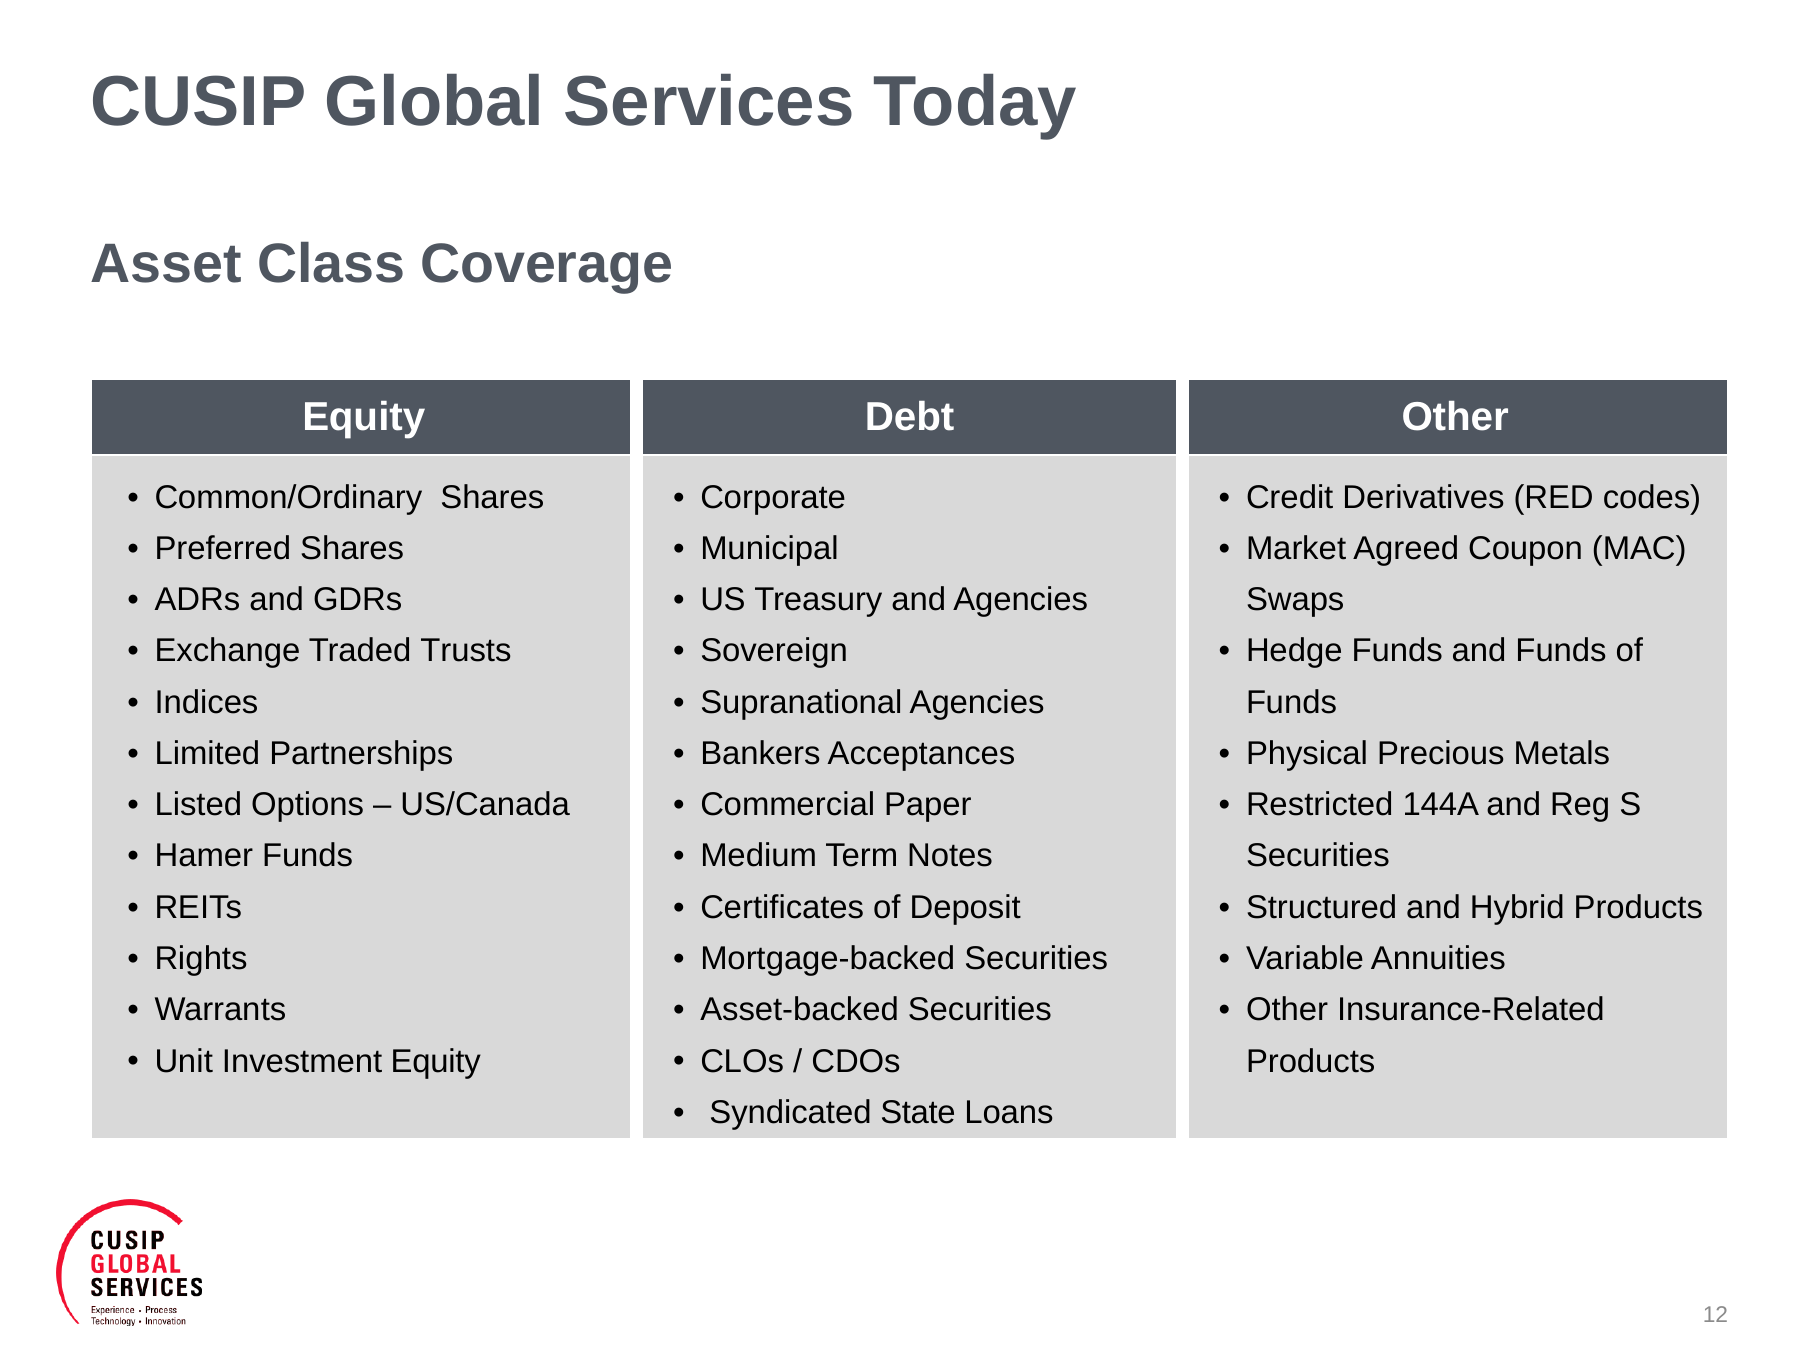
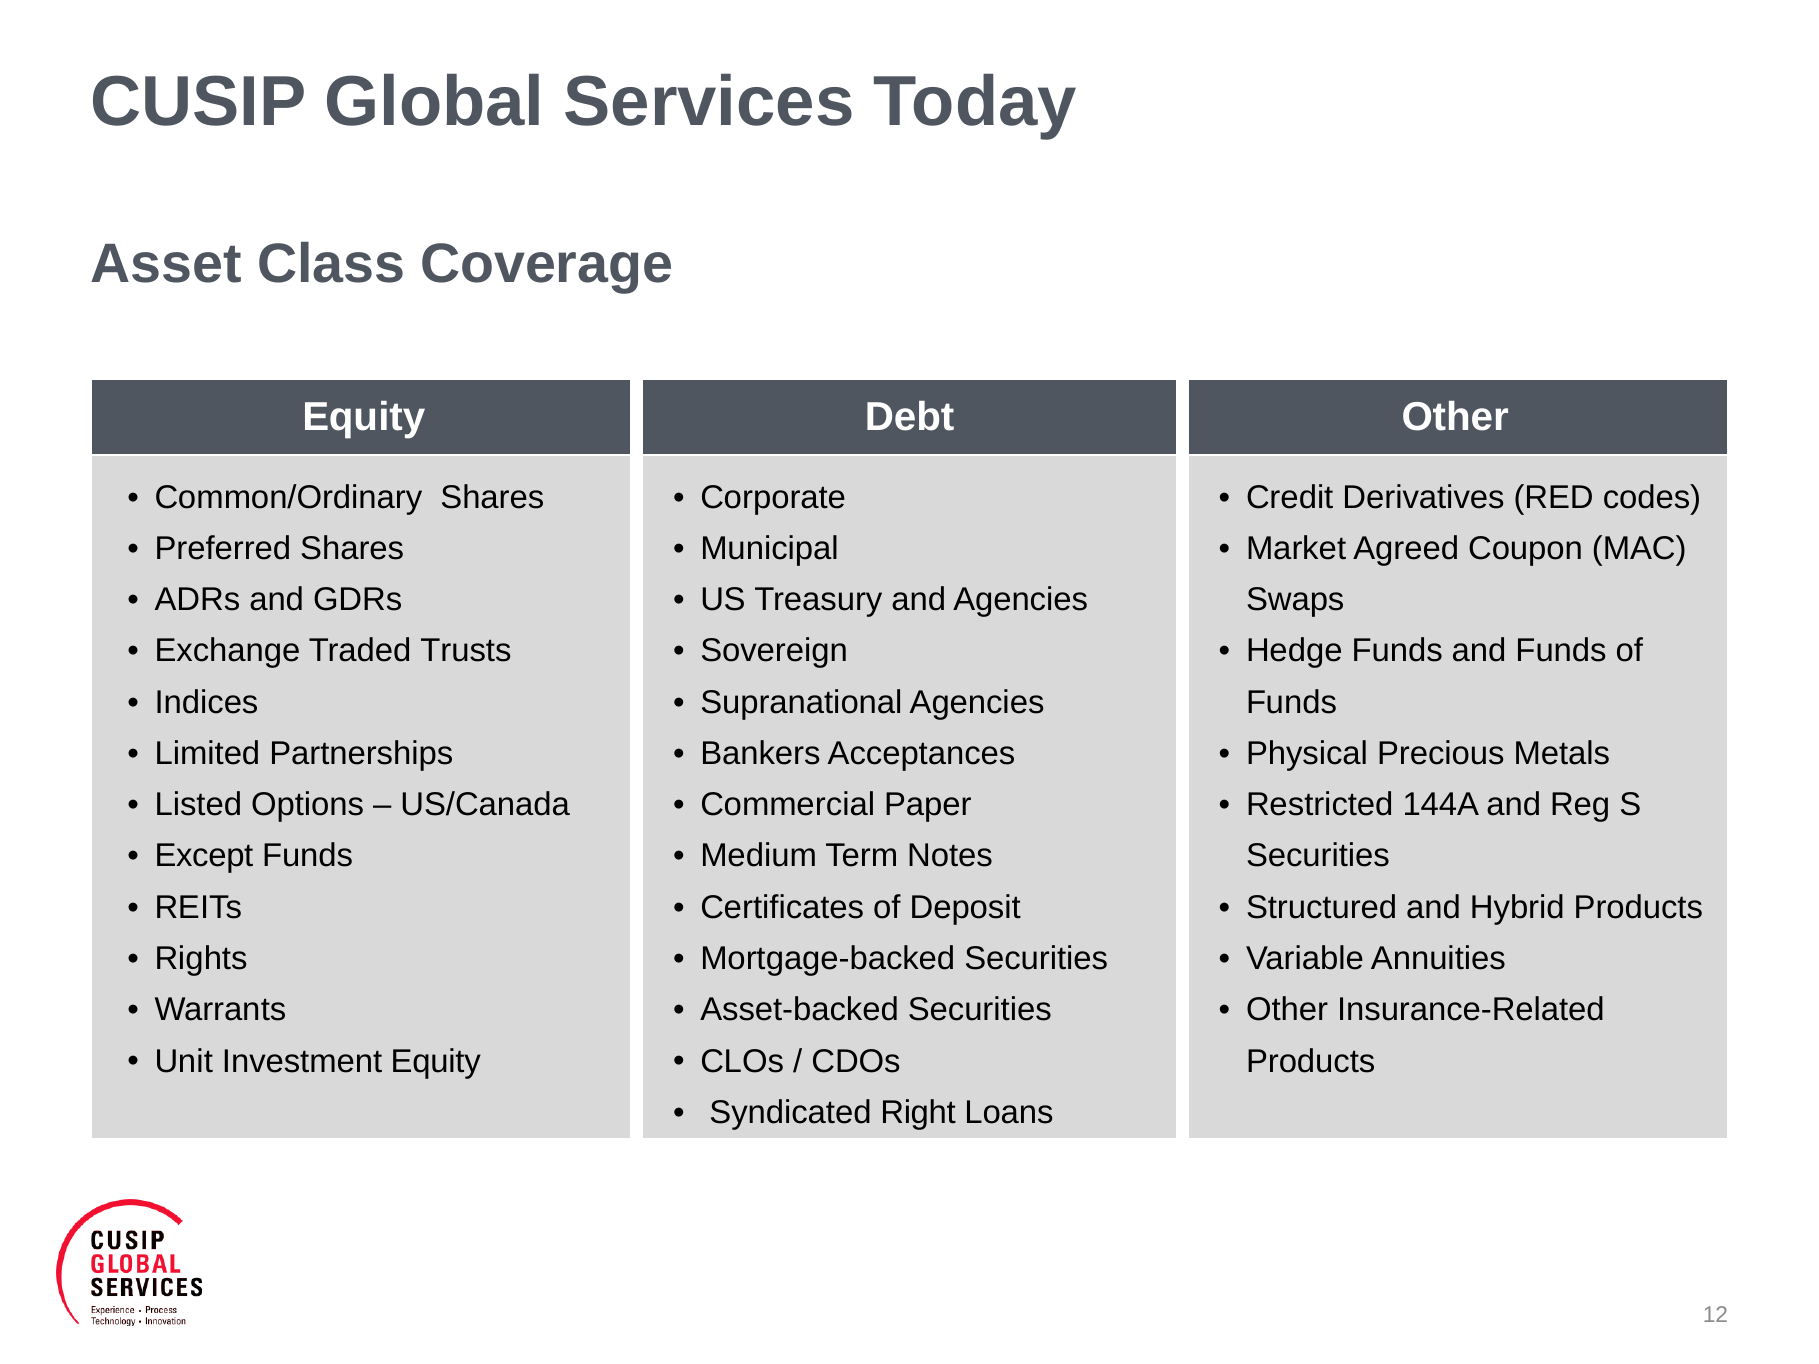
Hamer: Hamer -> Except
State: State -> Right
